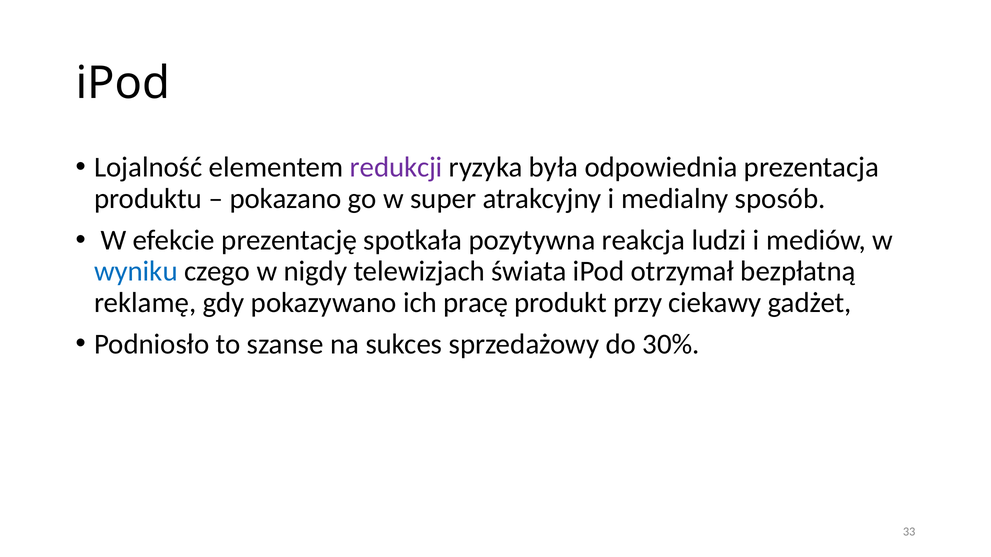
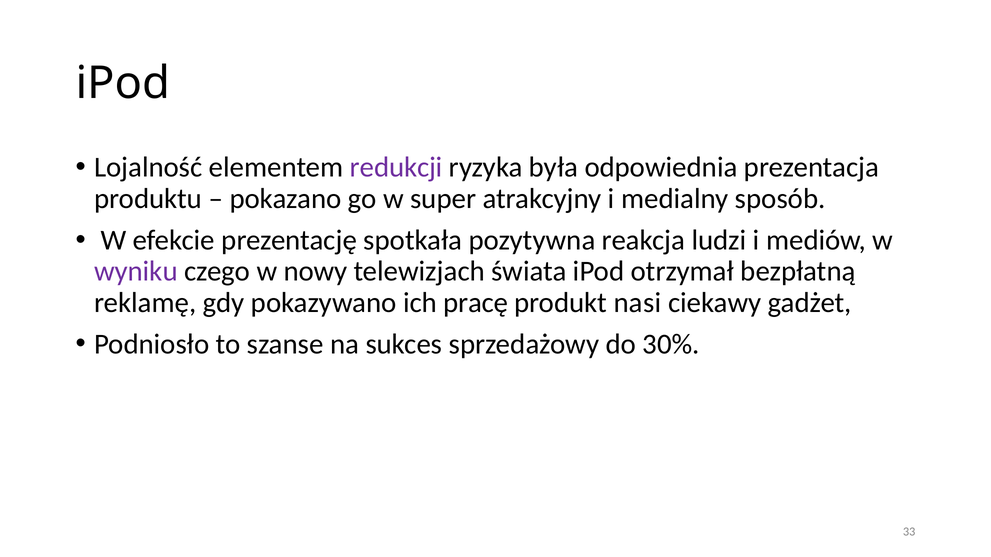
wyniku colour: blue -> purple
nigdy: nigdy -> nowy
przy: przy -> nasi
